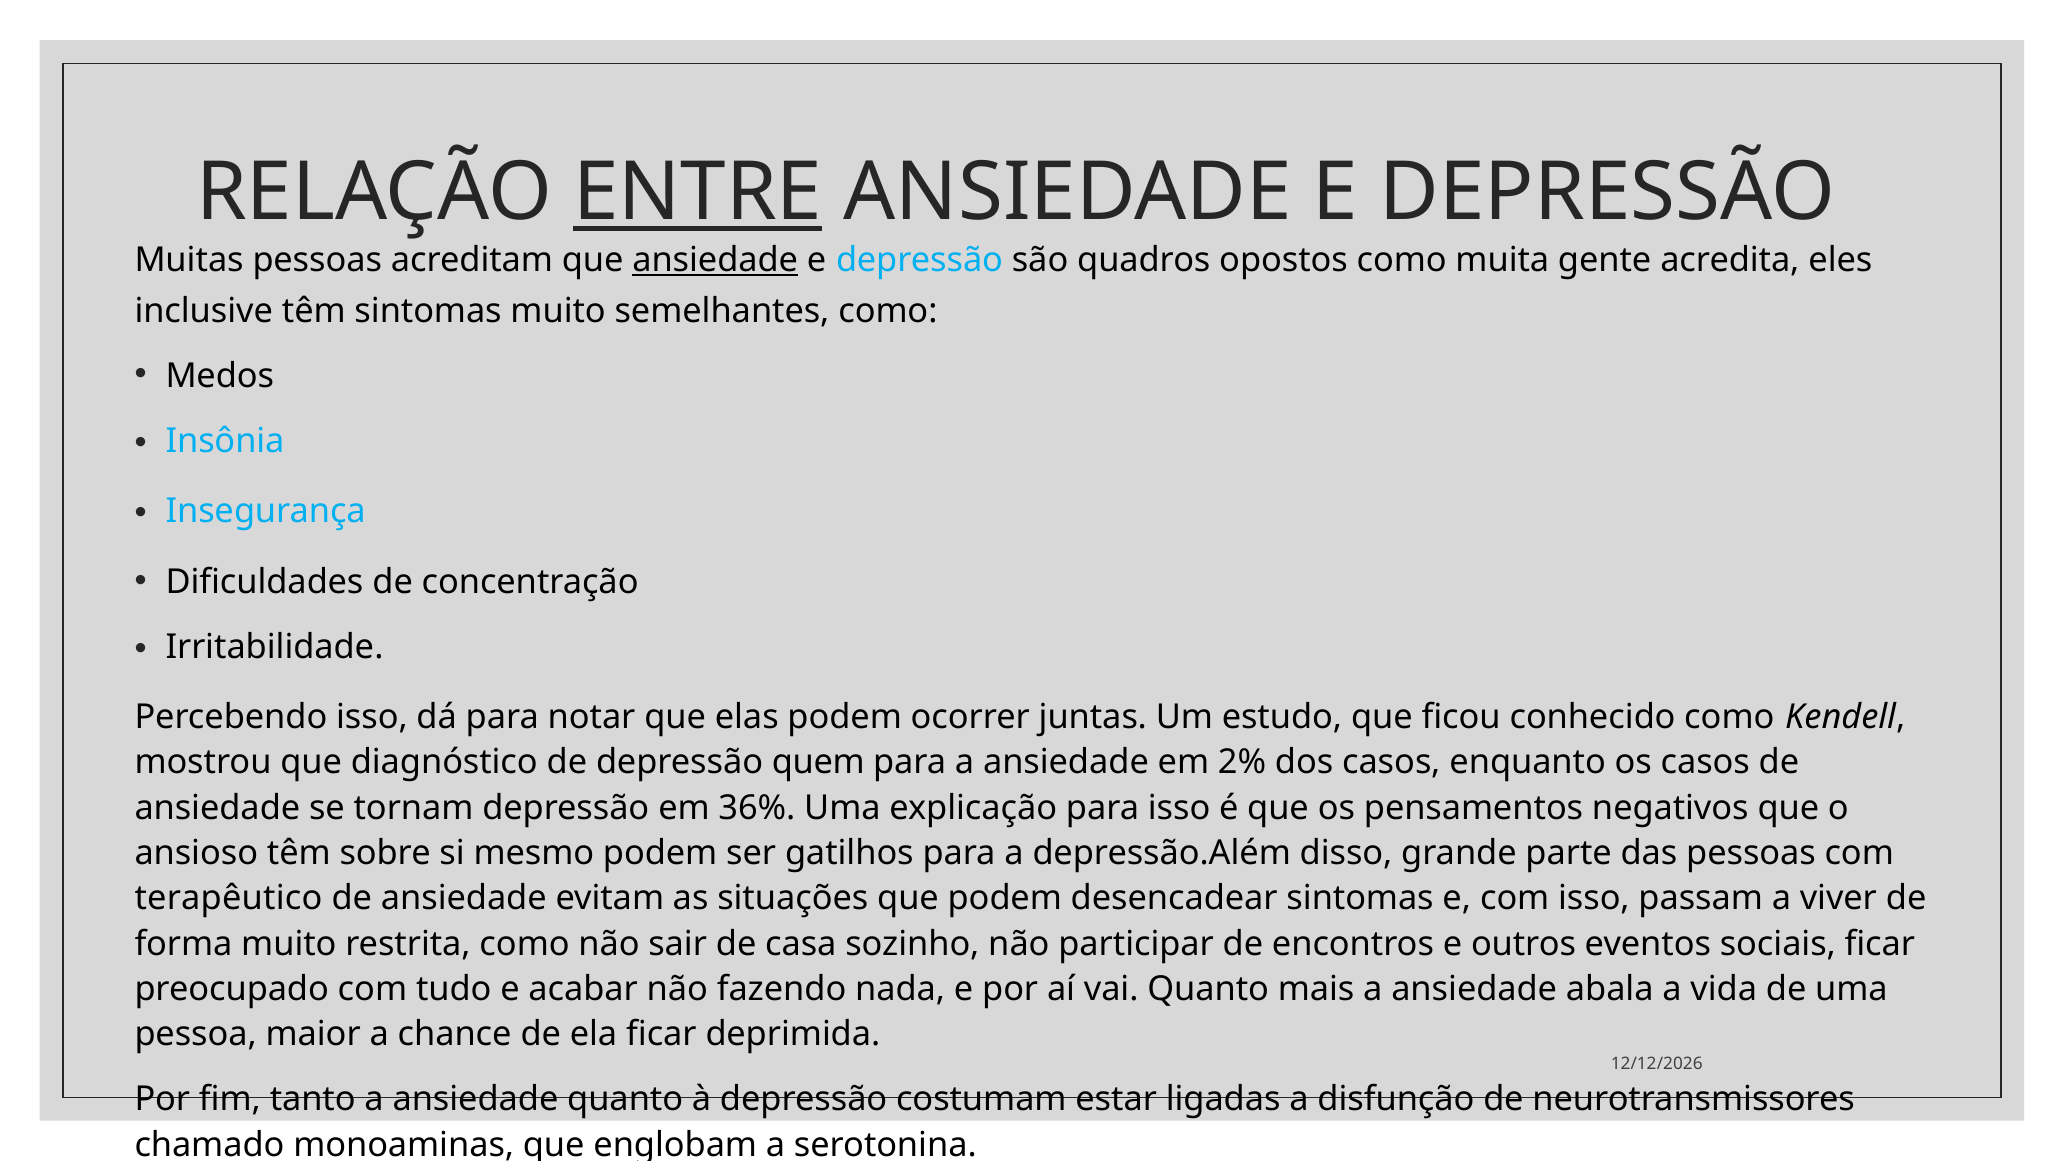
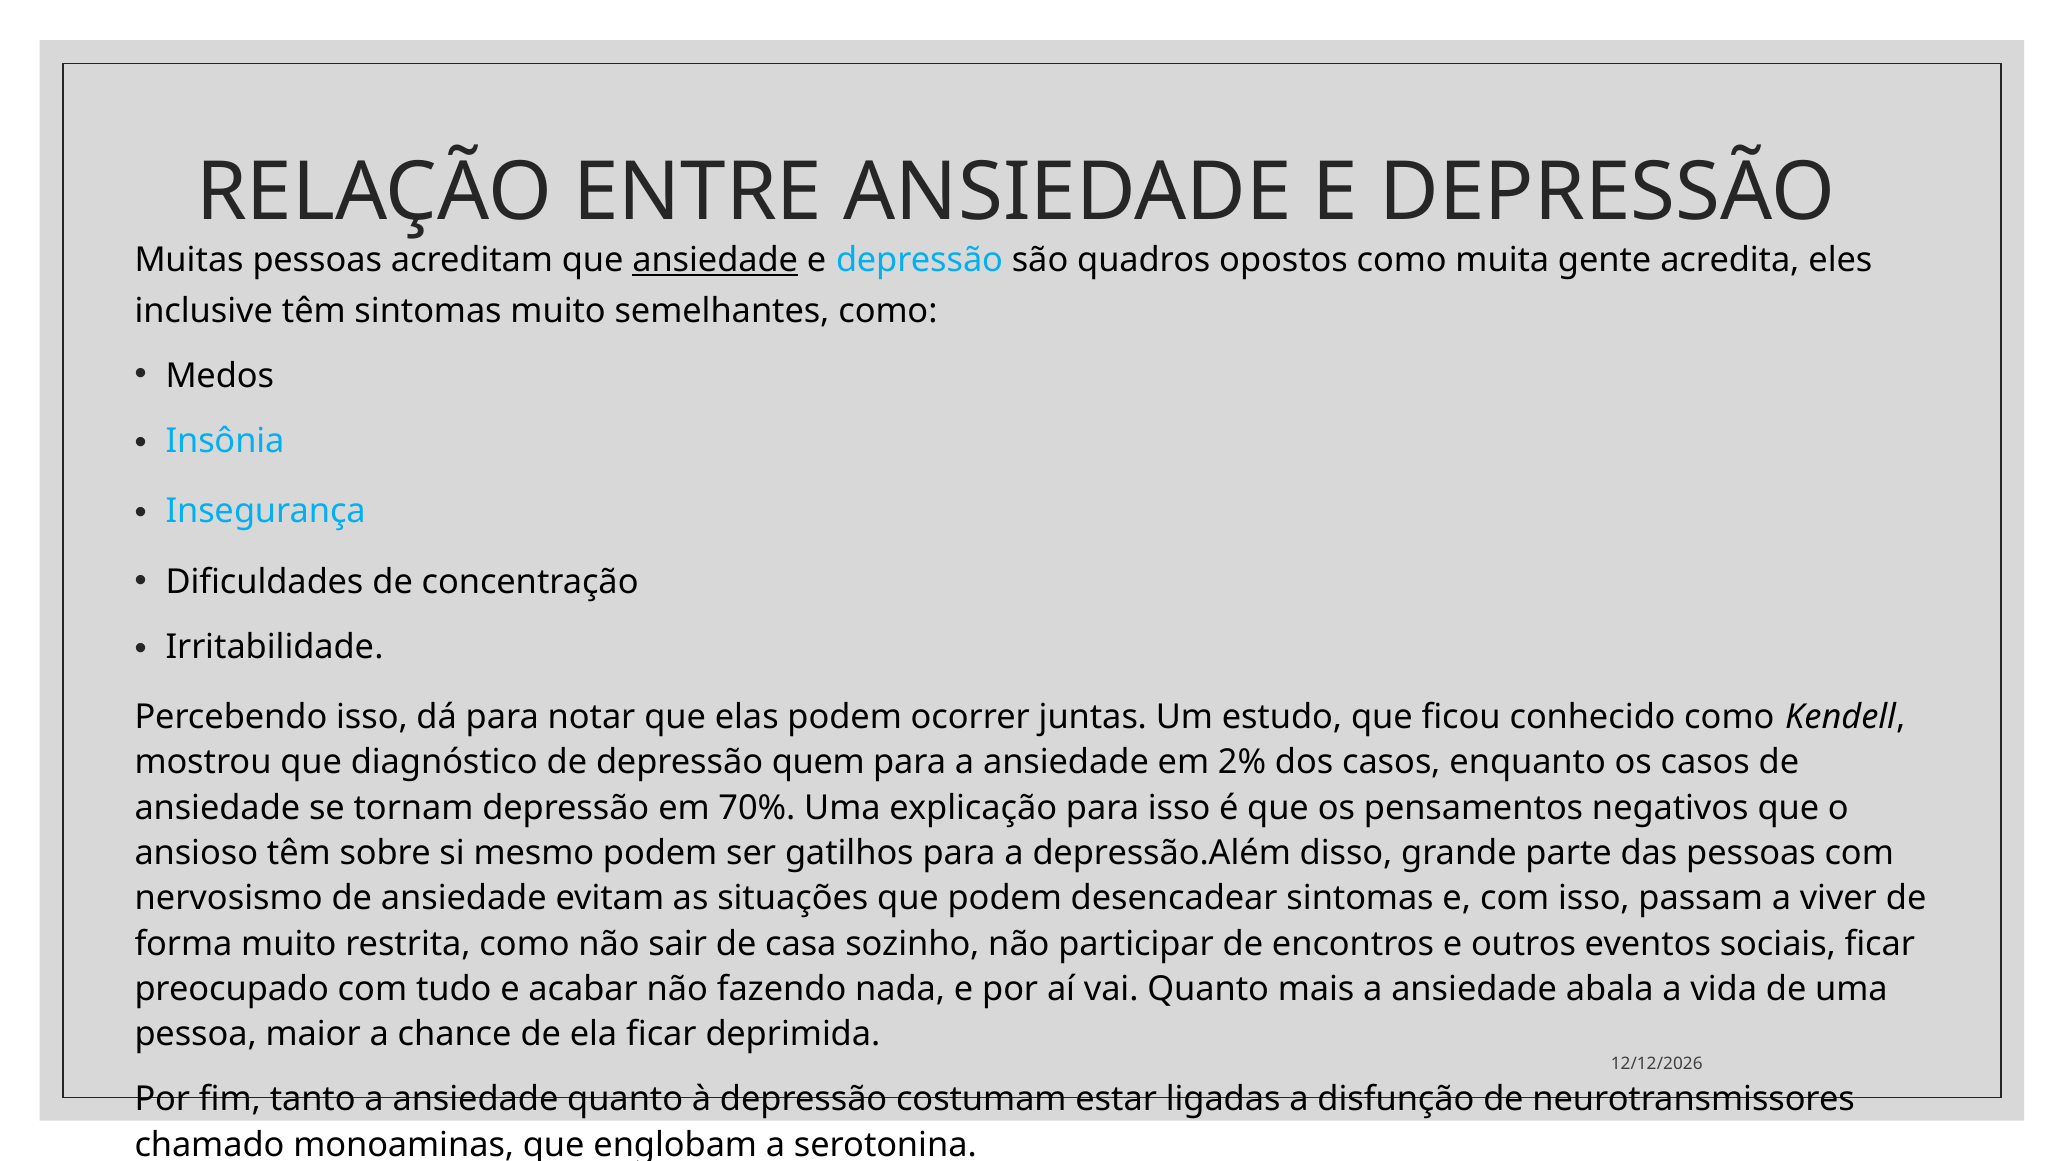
ENTRE underline: present -> none
36%: 36% -> 70%
terapêutico: terapêutico -> nervosismo
